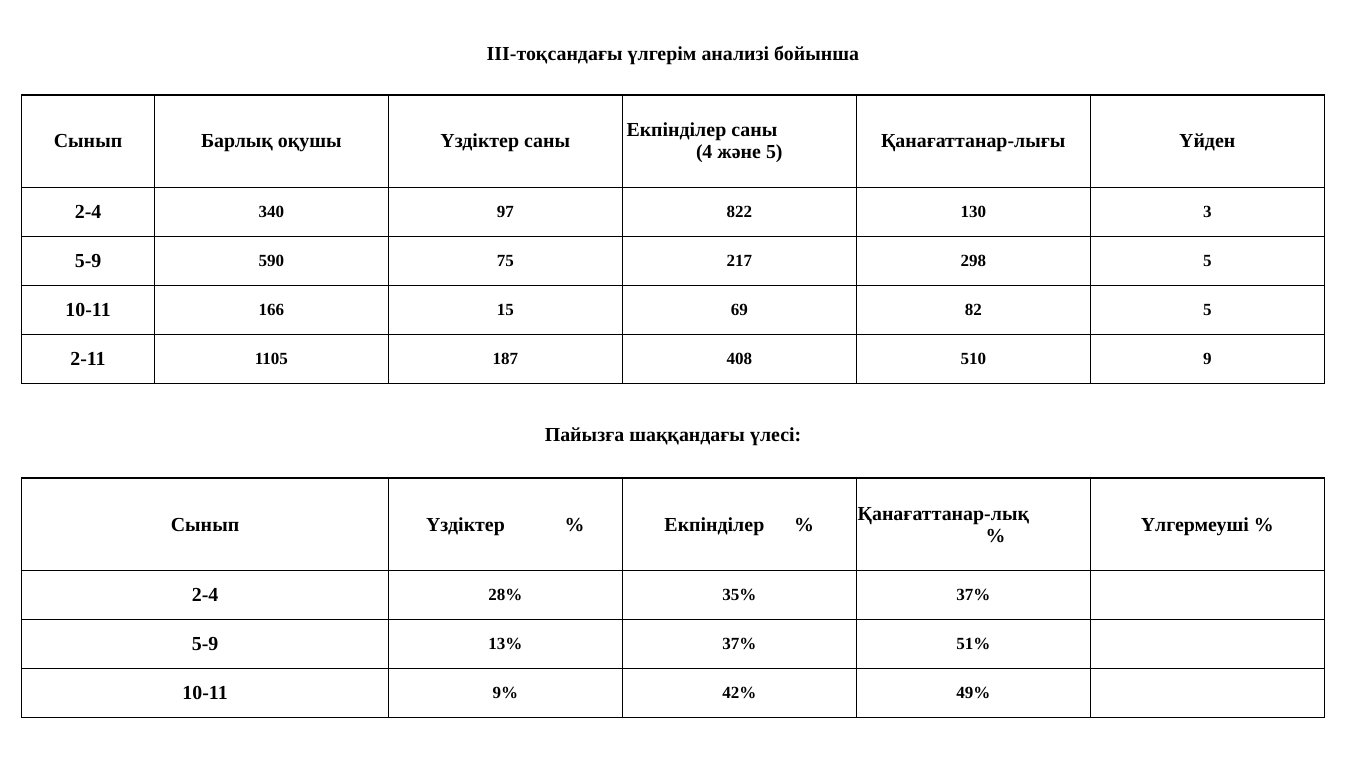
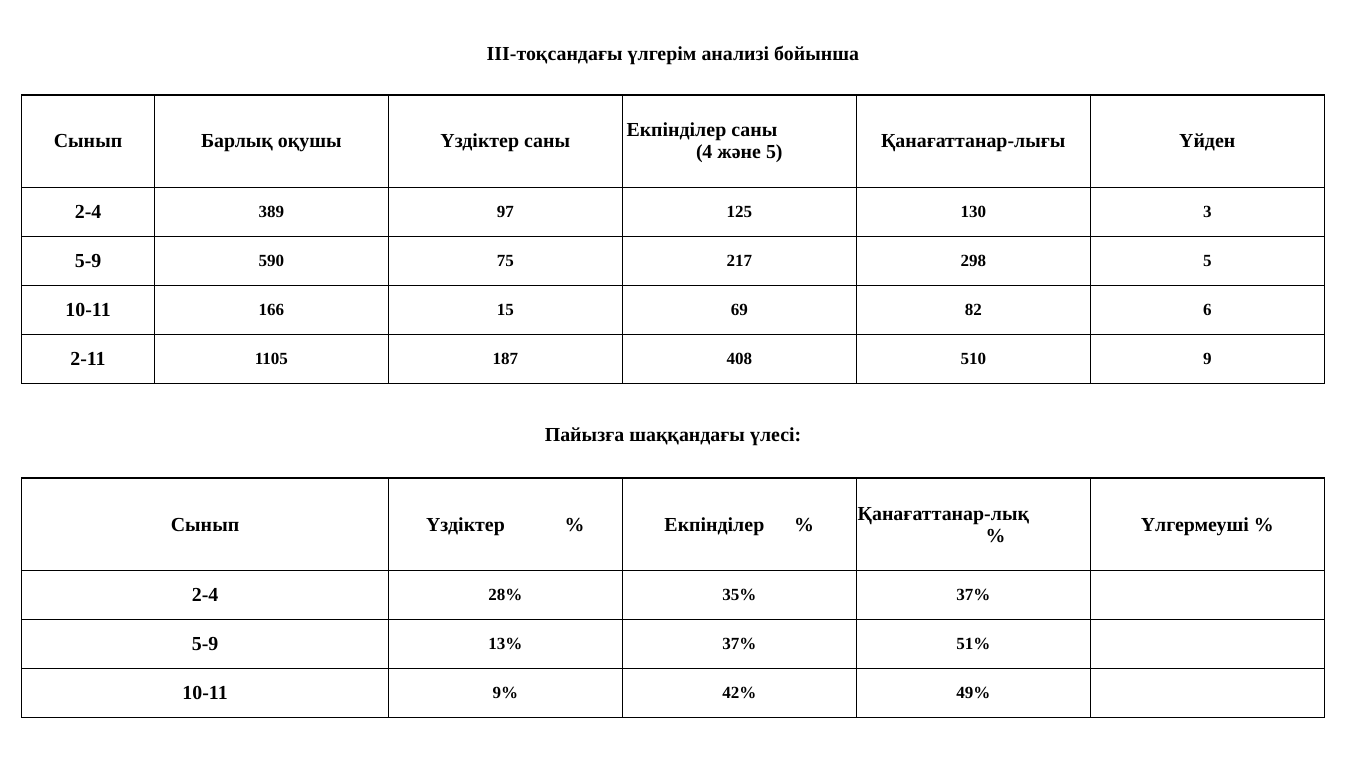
340: 340 -> 389
822: 822 -> 125
82 5: 5 -> 6
